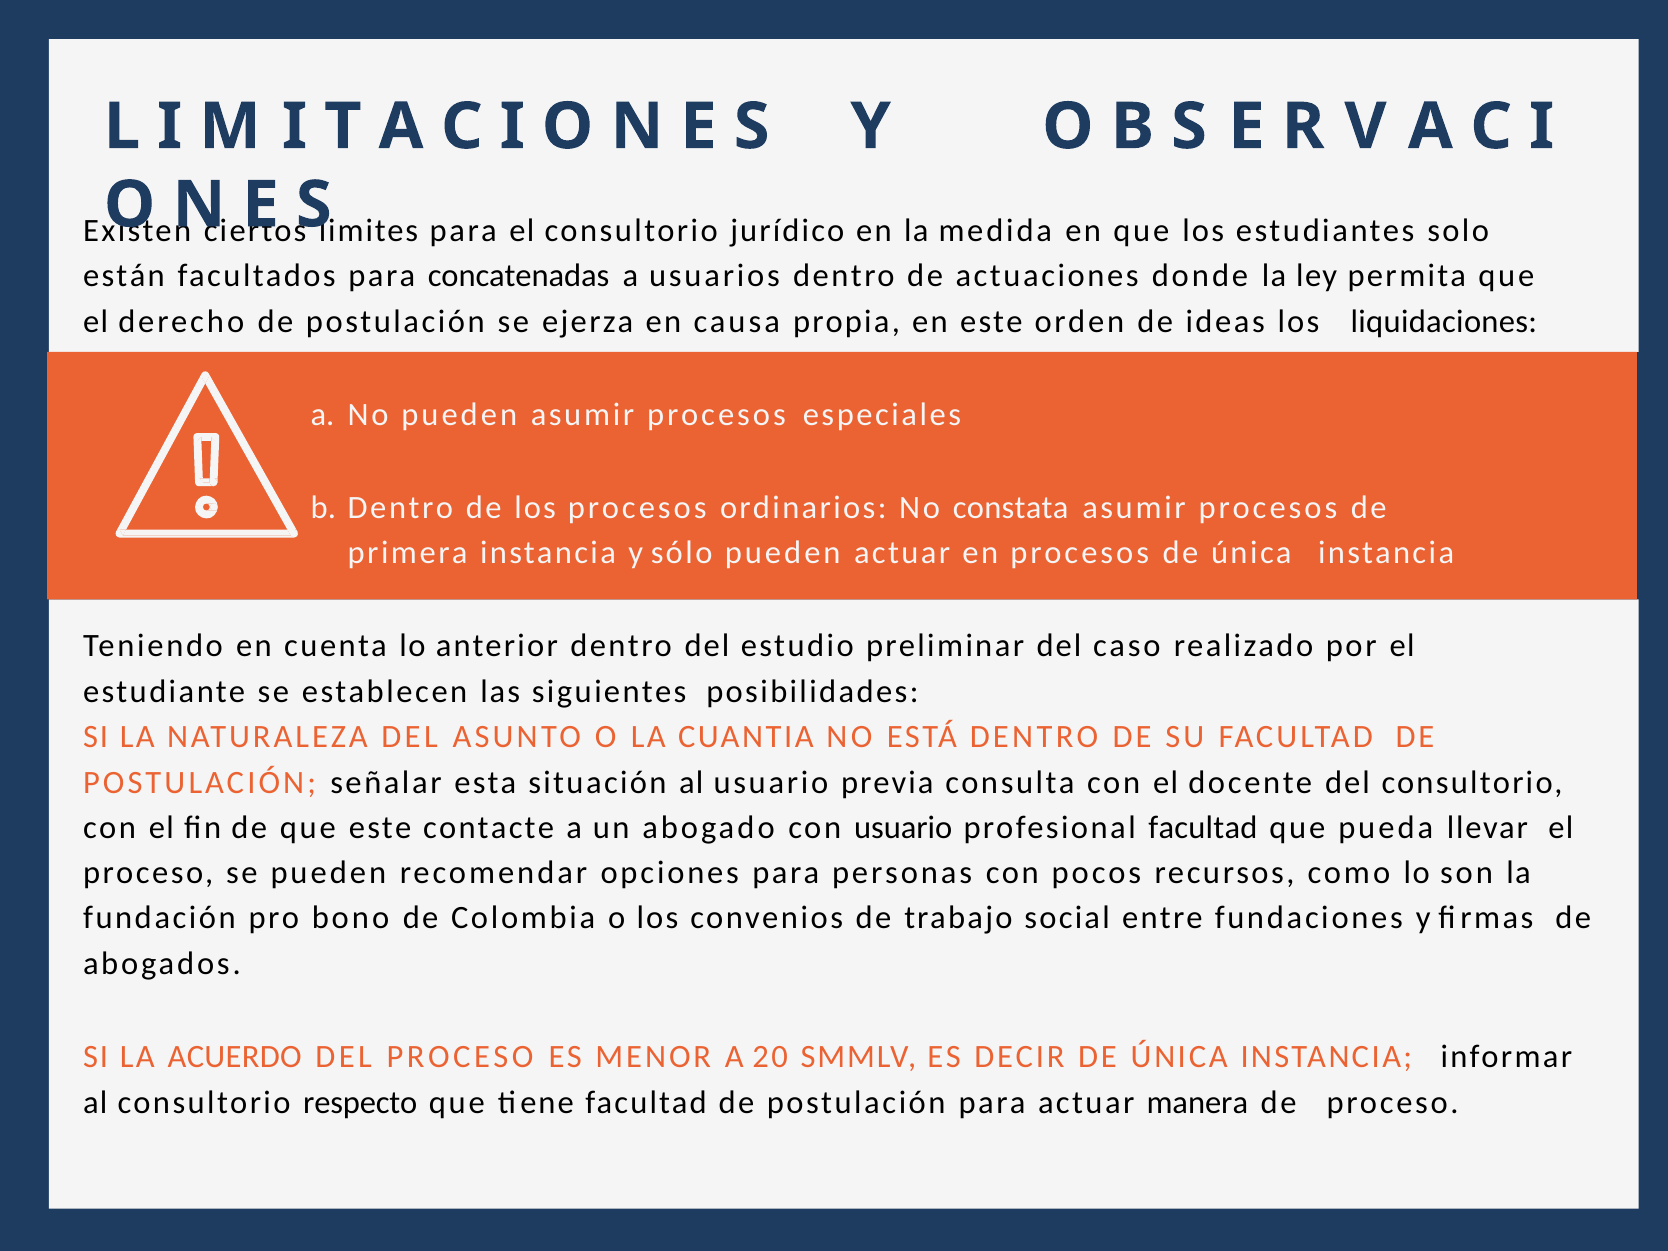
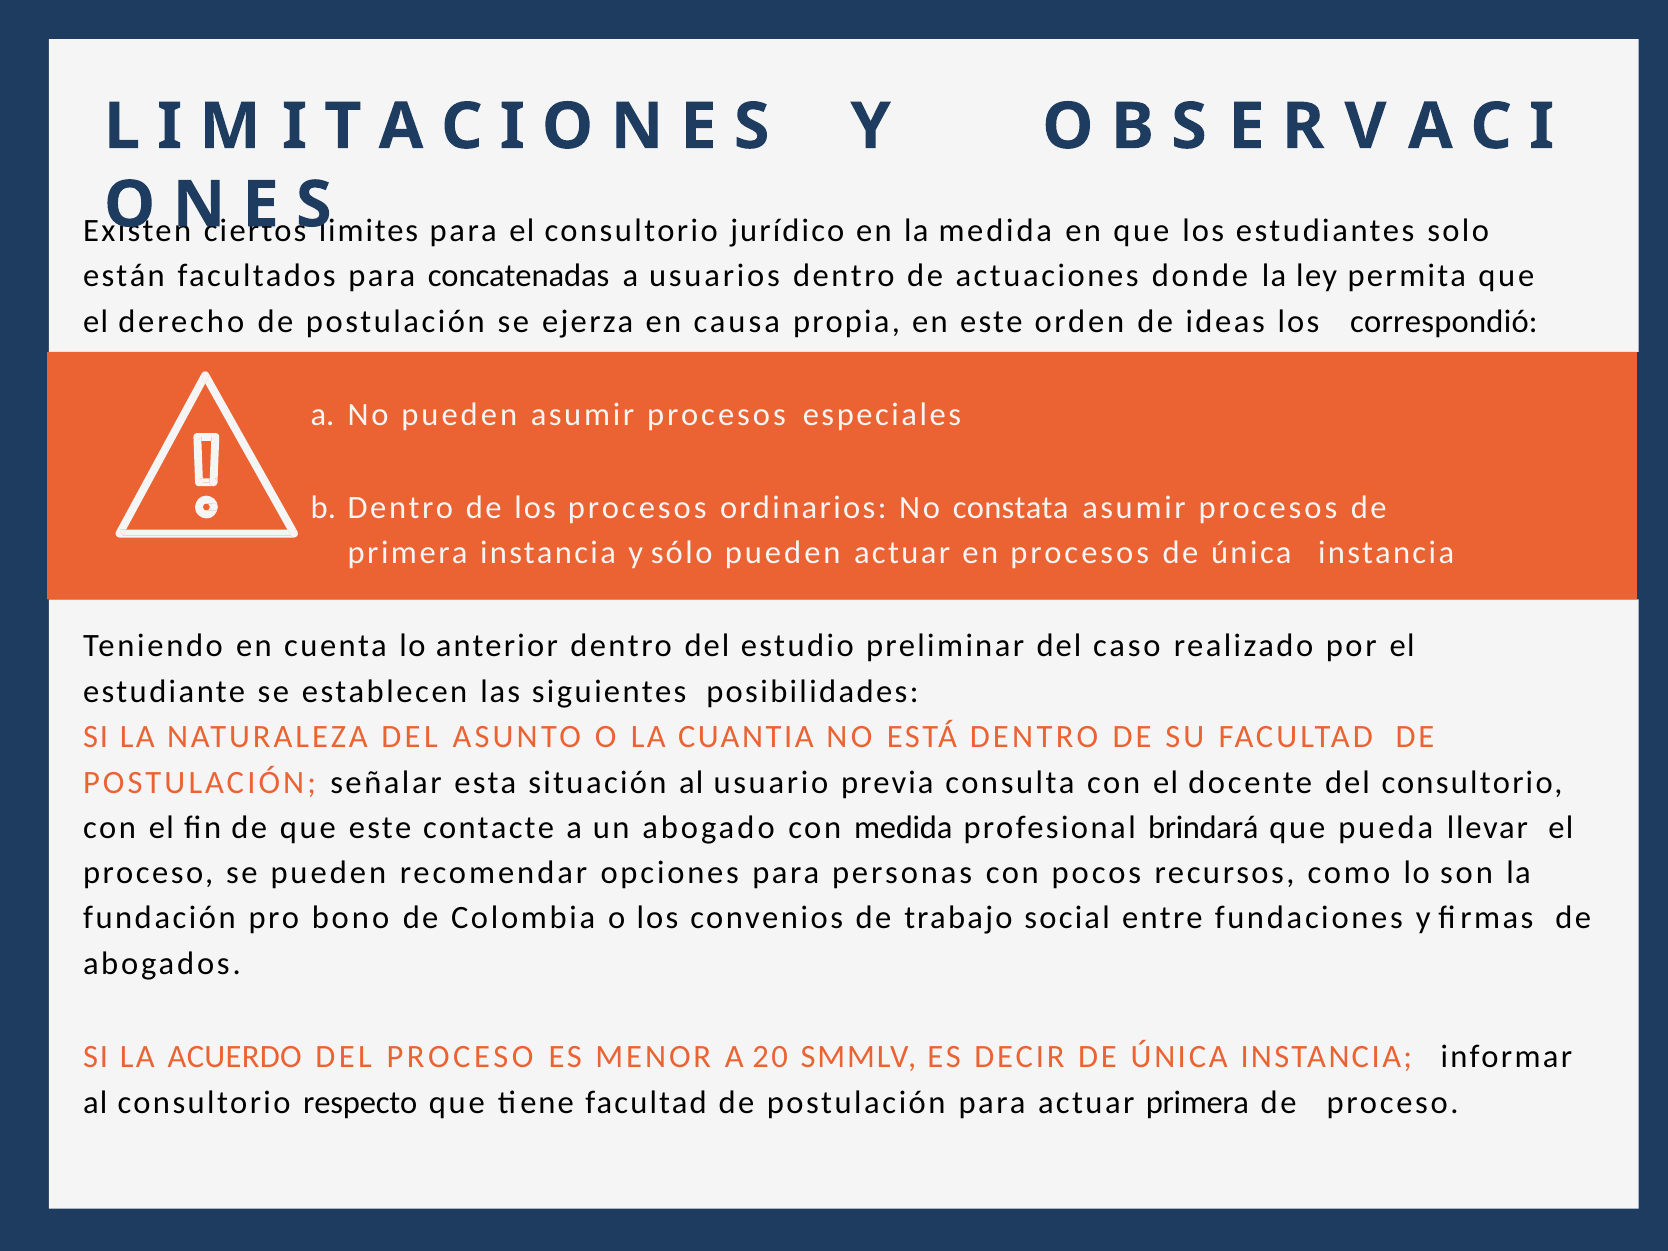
liquidaciones: liquidaciones -> correspondió
con usuario: usuario -> medida
profesional facultad: facultad -> brindará
actuar manera: manera -> primera
